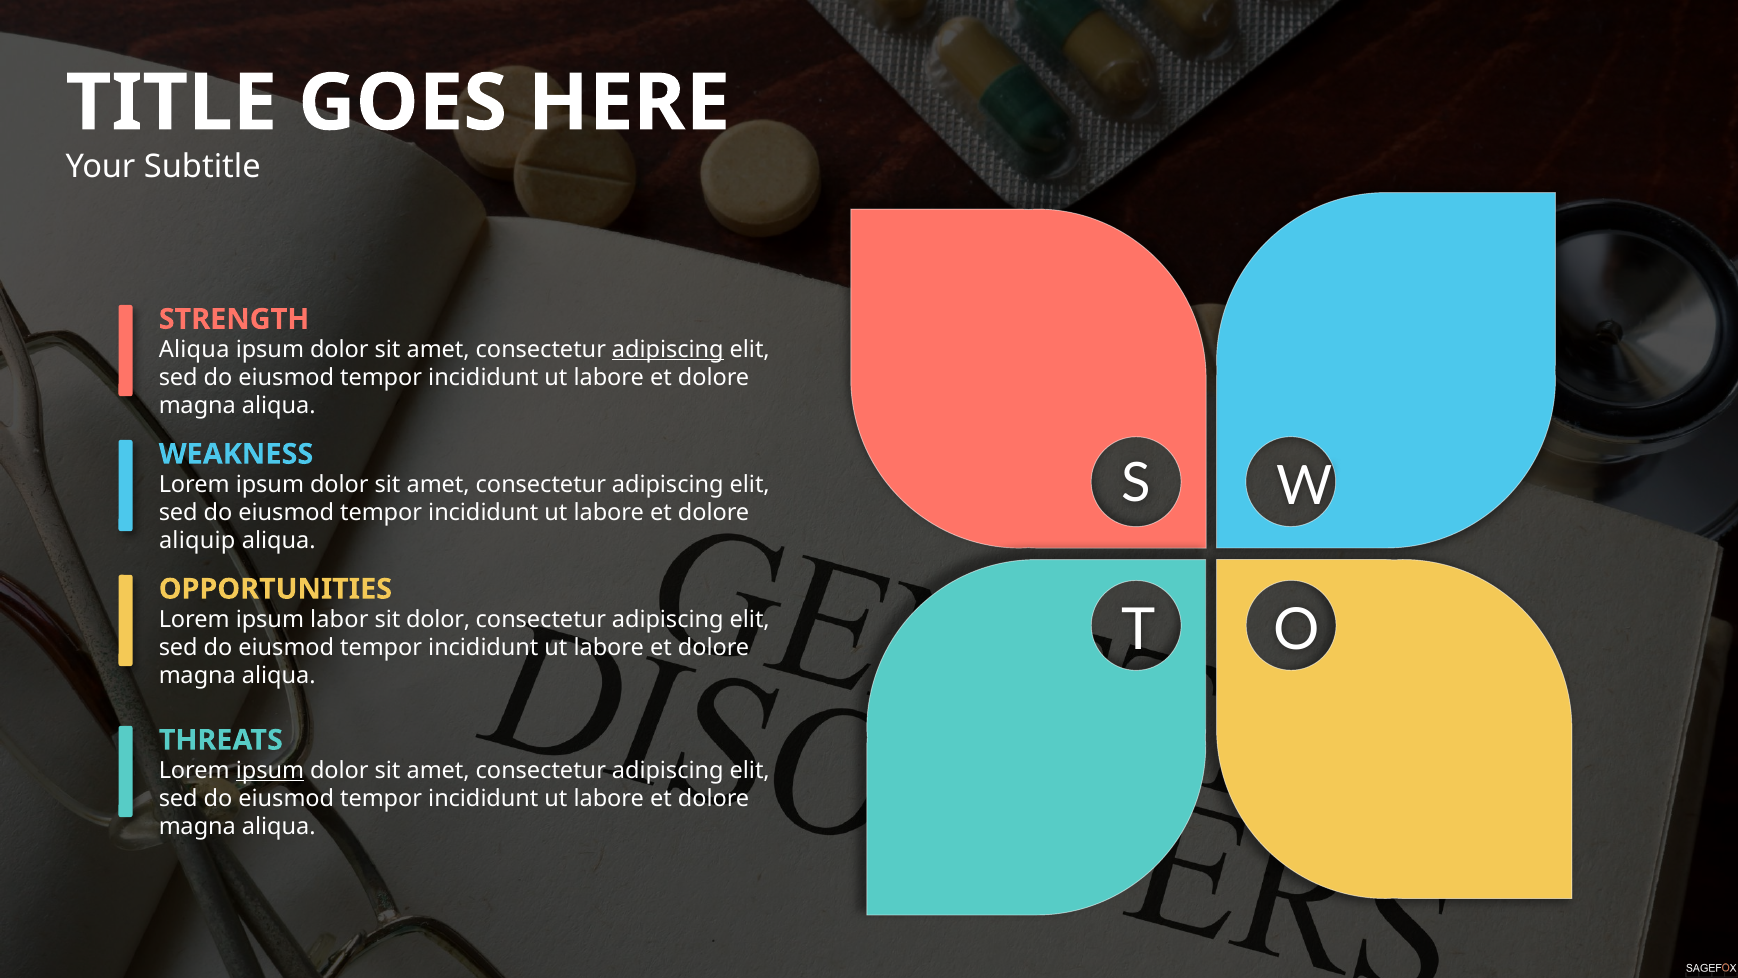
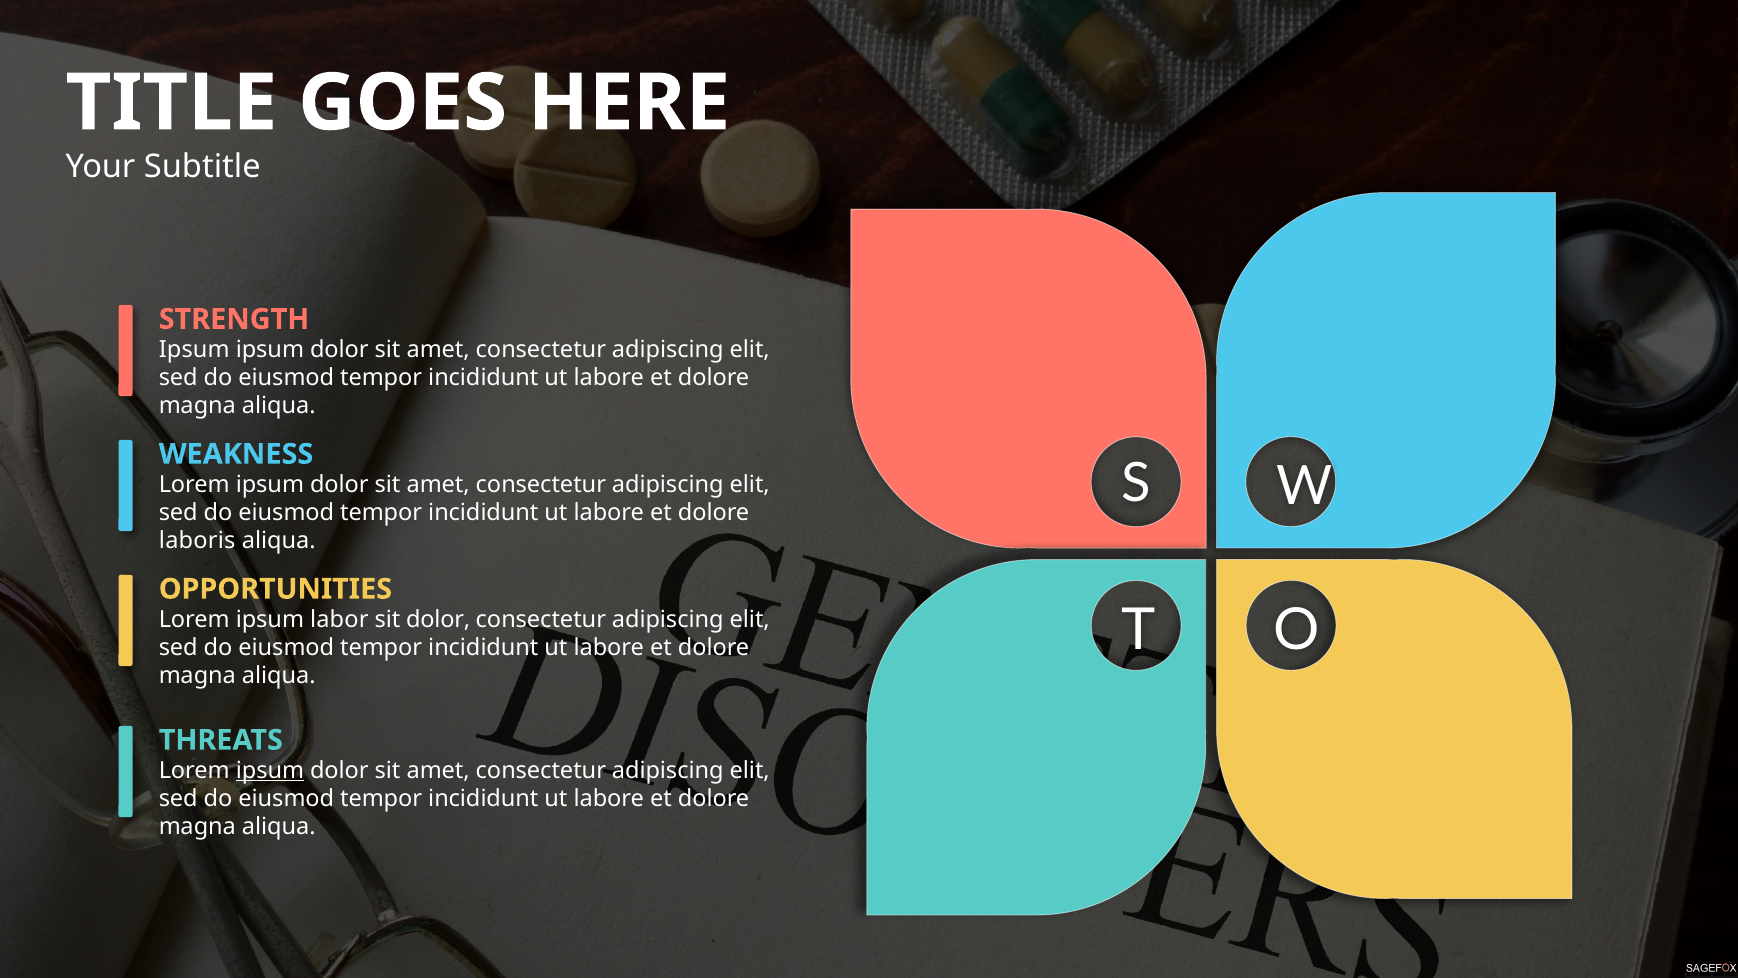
Aliqua at (194, 349): Aliqua -> Ipsum
adipiscing at (668, 349) underline: present -> none
aliquip: aliquip -> laboris
